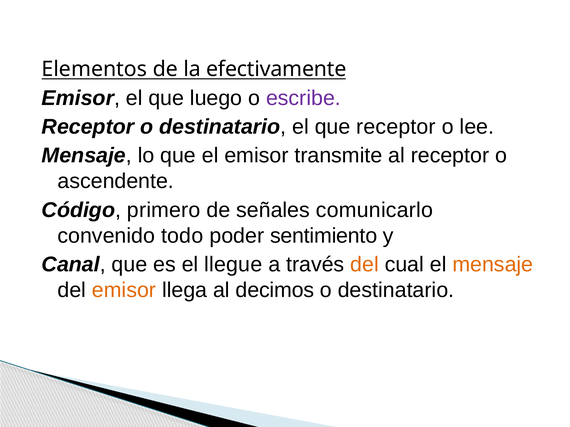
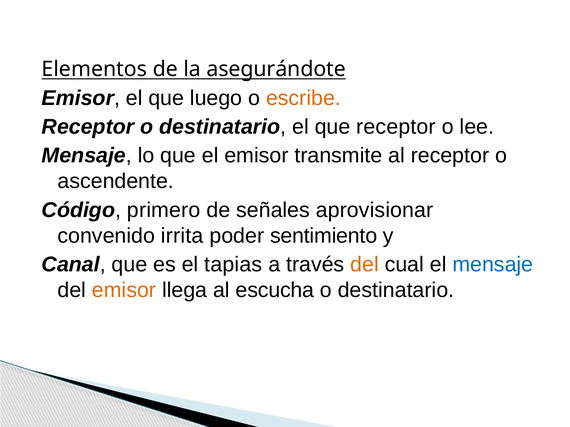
efectivamente: efectivamente -> asegurándote
escribe colour: purple -> orange
comunicarlo: comunicarlo -> aprovisionar
todo: todo -> irrita
llegue: llegue -> tapias
mensaje at (493, 265) colour: orange -> blue
decimos: decimos -> escucha
